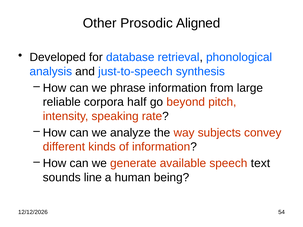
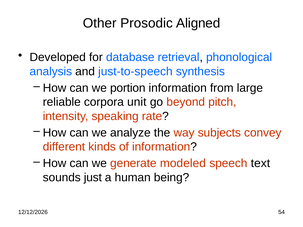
phrase: phrase -> portion
half: half -> unit
available: available -> modeled
line: line -> just
